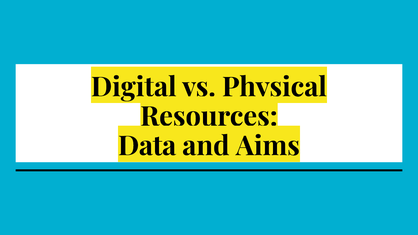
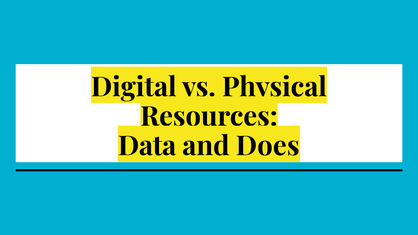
Aims: Aims -> Does
